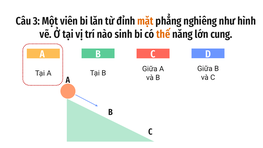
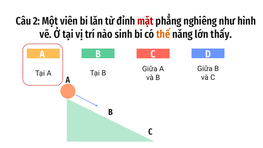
3: 3 -> 2
mặt colour: orange -> red
cung: cung -> thấy
